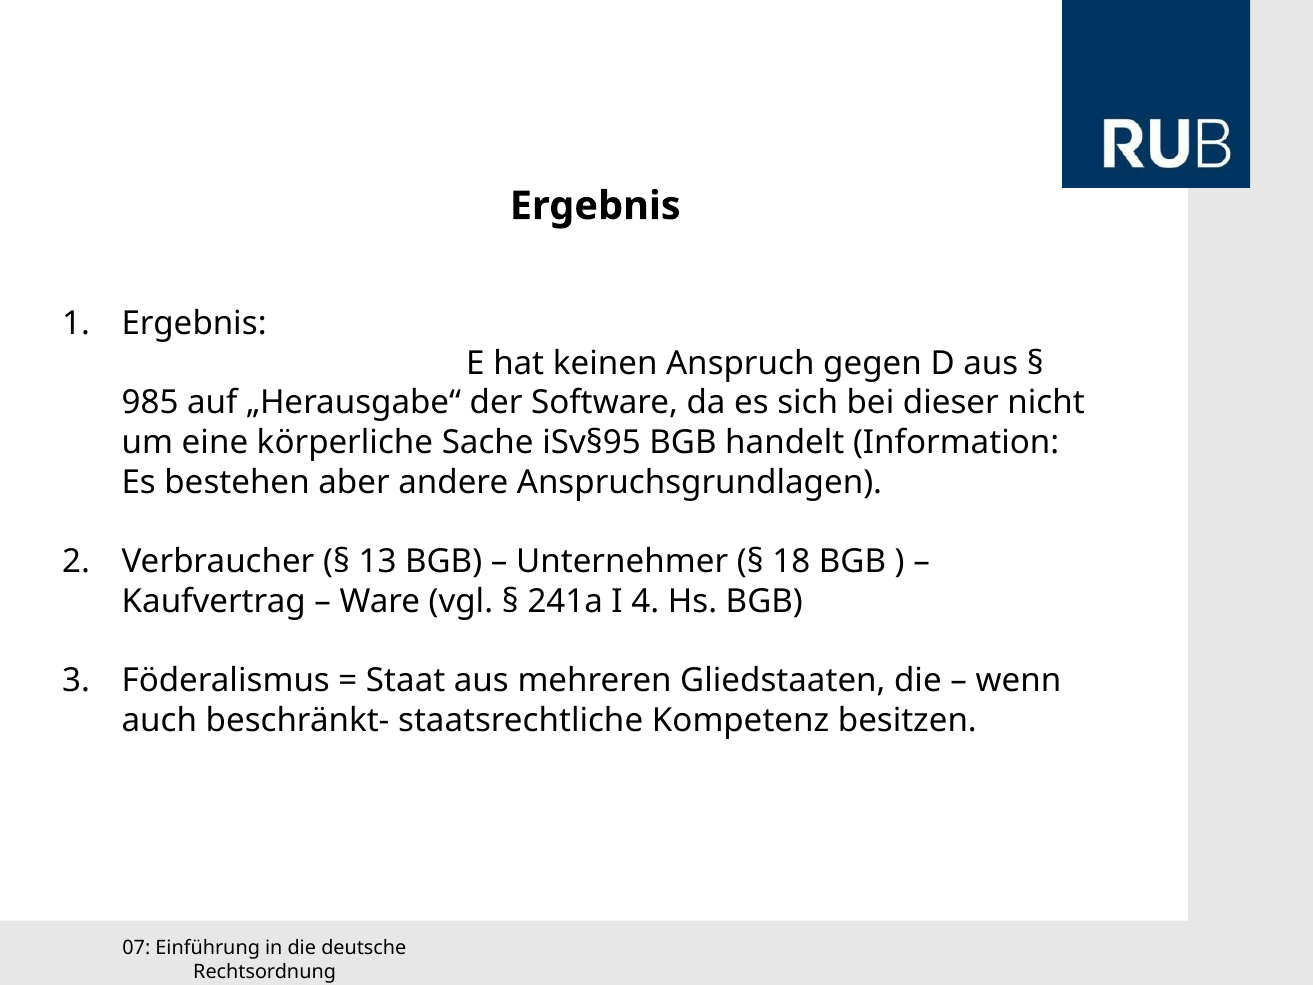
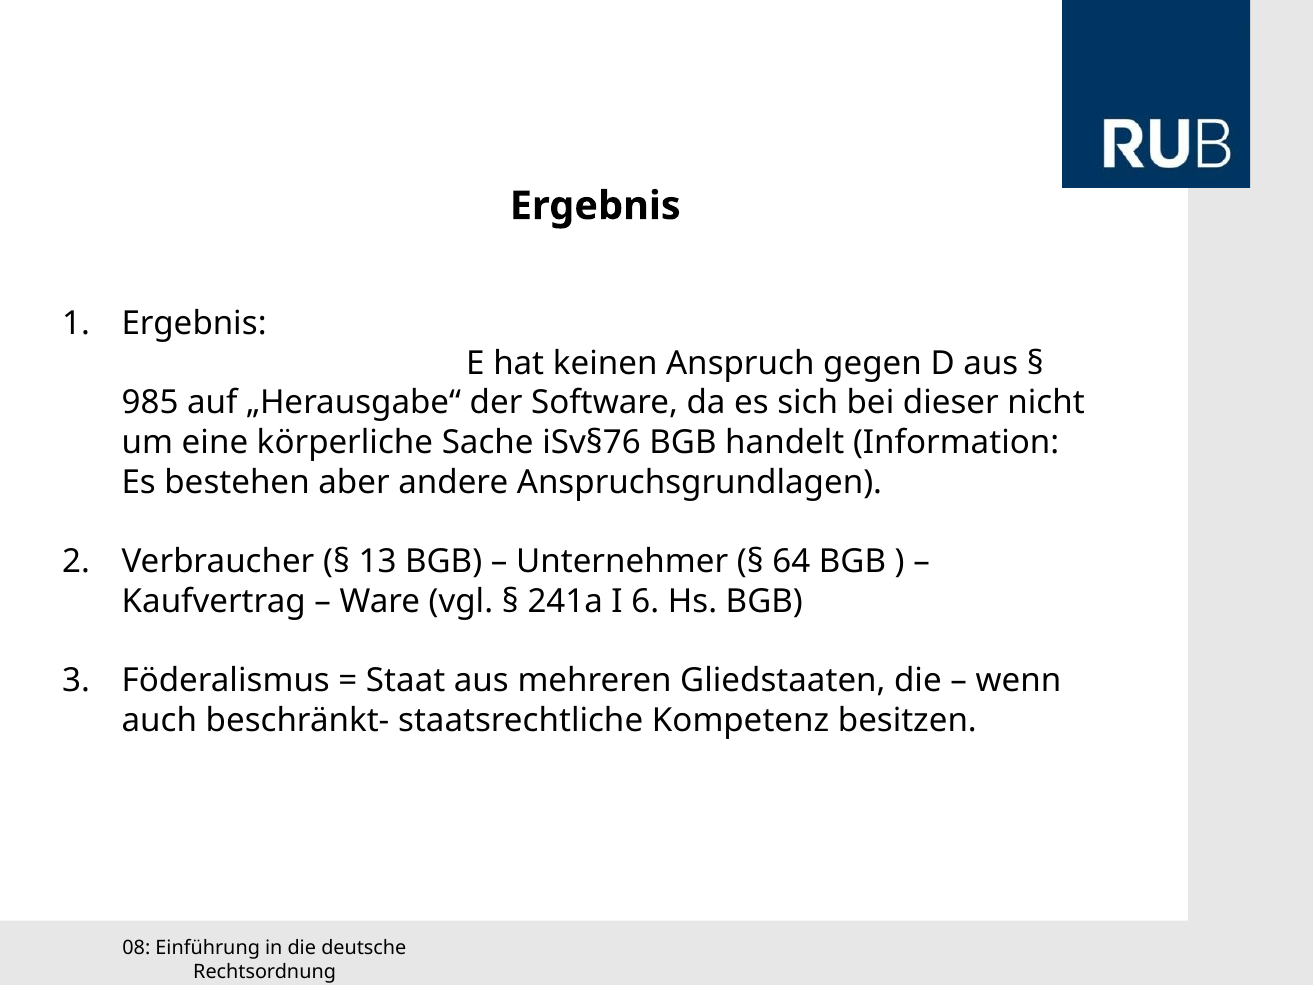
iSv§95: iSv§95 -> iSv§76
18: 18 -> 64
4: 4 -> 6
07: 07 -> 08
